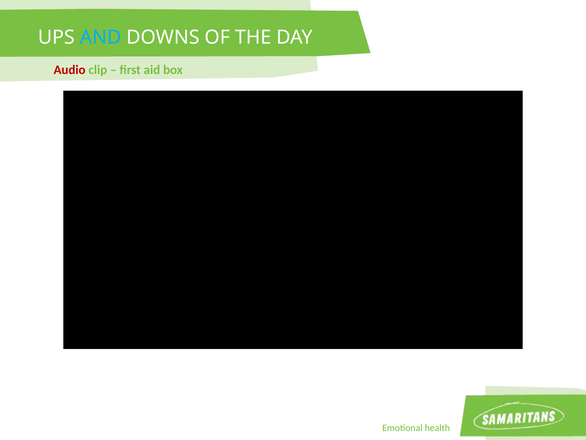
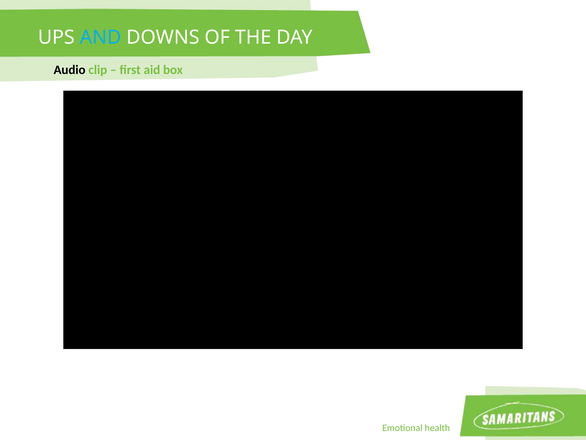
Audio colour: red -> black
